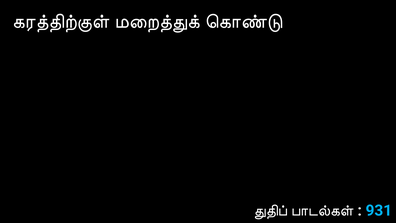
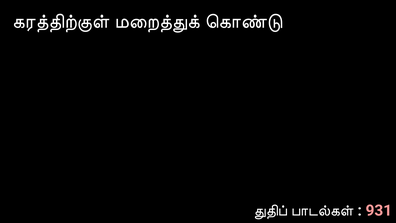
931 colour: light blue -> pink
